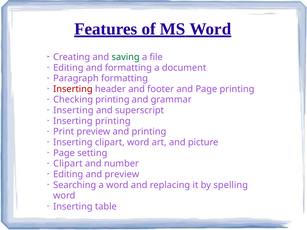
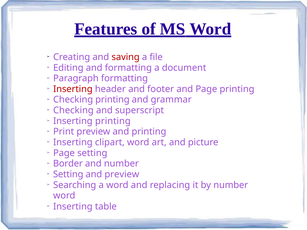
saving colour: green -> red
Inserting at (73, 110): Inserting -> Checking
Clipart at (68, 164): Clipart -> Border
Editing at (68, 174): Editing -> Setting
by spelling: spelling -> number
